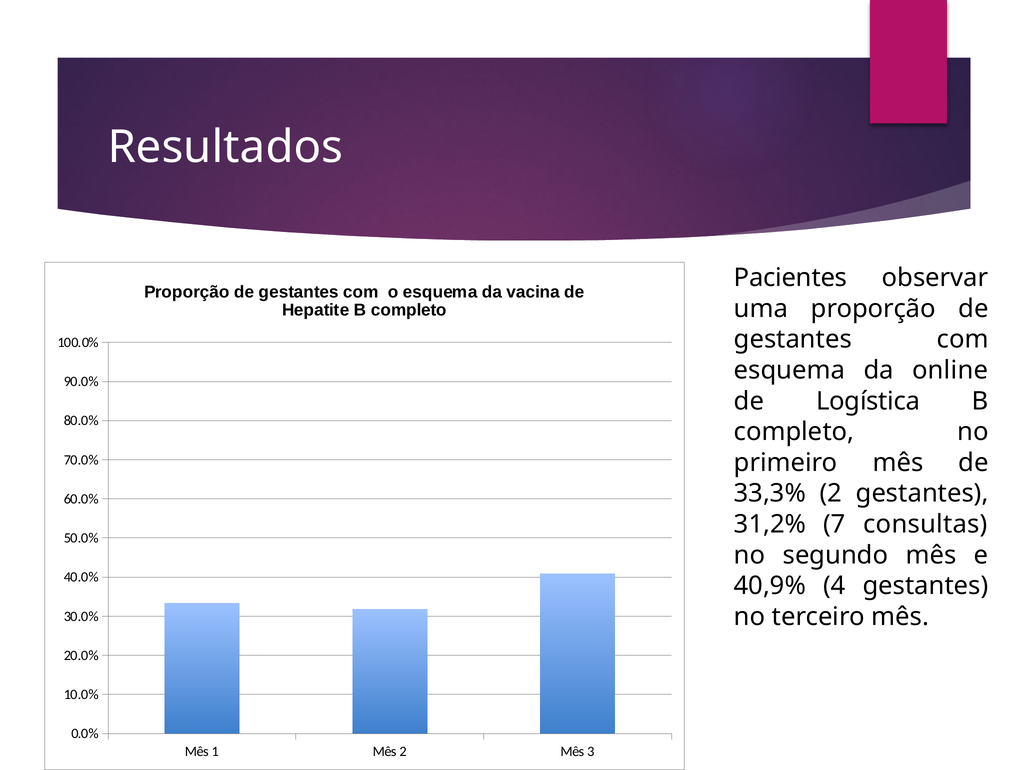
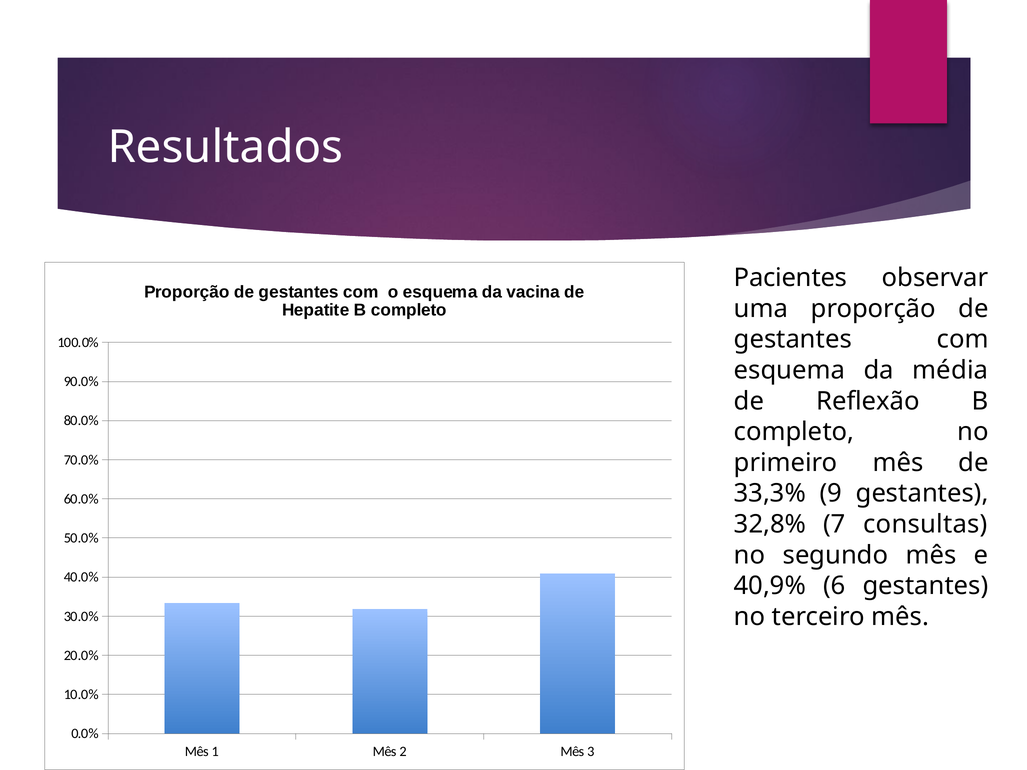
online: online -> média
Logística: Logística -> Reflexão
33,3% 2: 2 -> 9
31,2%: 31,2% -> 32,8%
4: 4 -> 6
